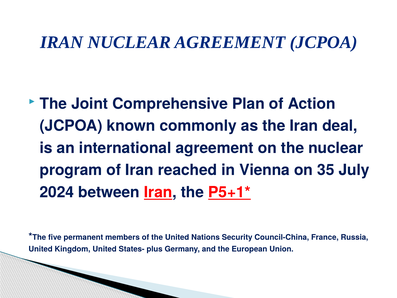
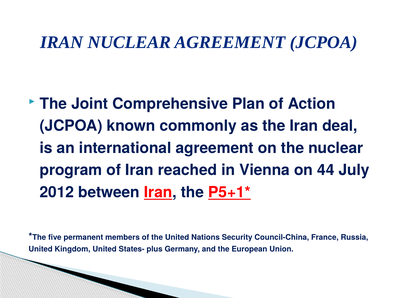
35: 35 -> 44
2024: 2024 -> 2012
